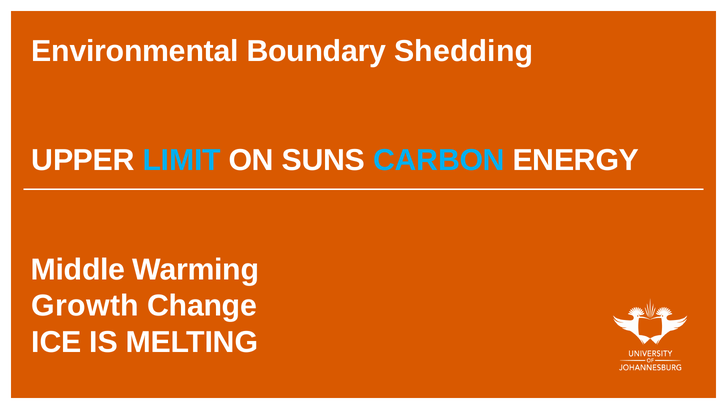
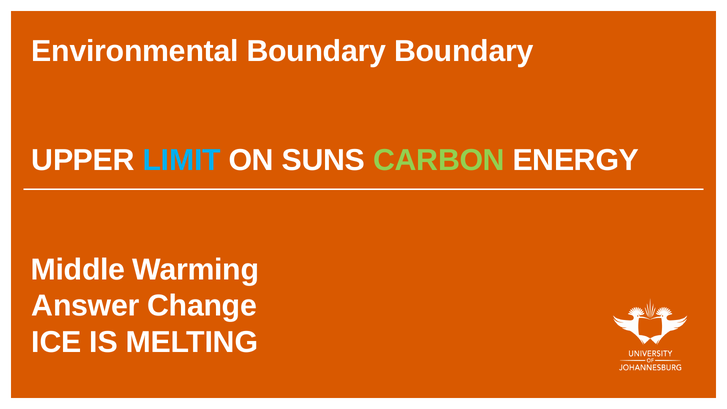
Boundary Shedding: Shedding -> Boundary
CARBON colour: light blue -> light green
Growth: Growth -> Answer
